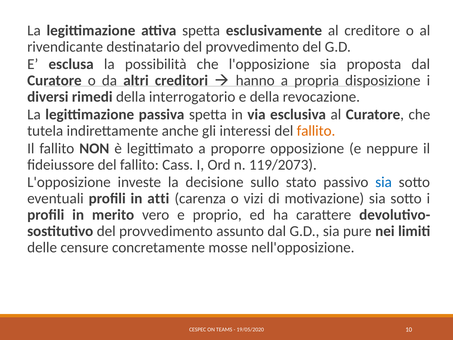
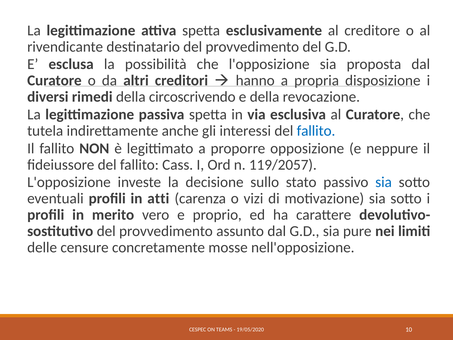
interrogatorio: interrogatorio -> circoscrivendo
fallito at (316, 131) colour: orange -> blue
119/2073: 119/2073 -> 119/2057
